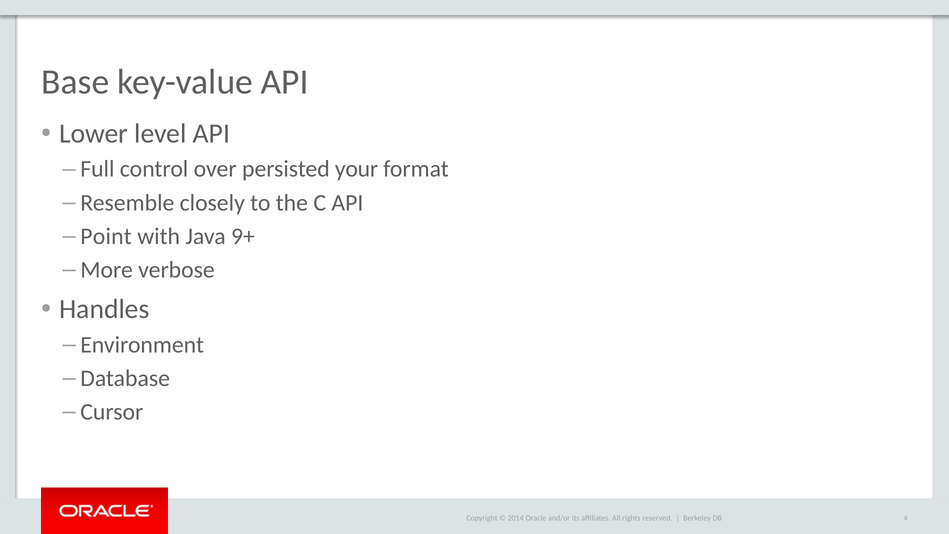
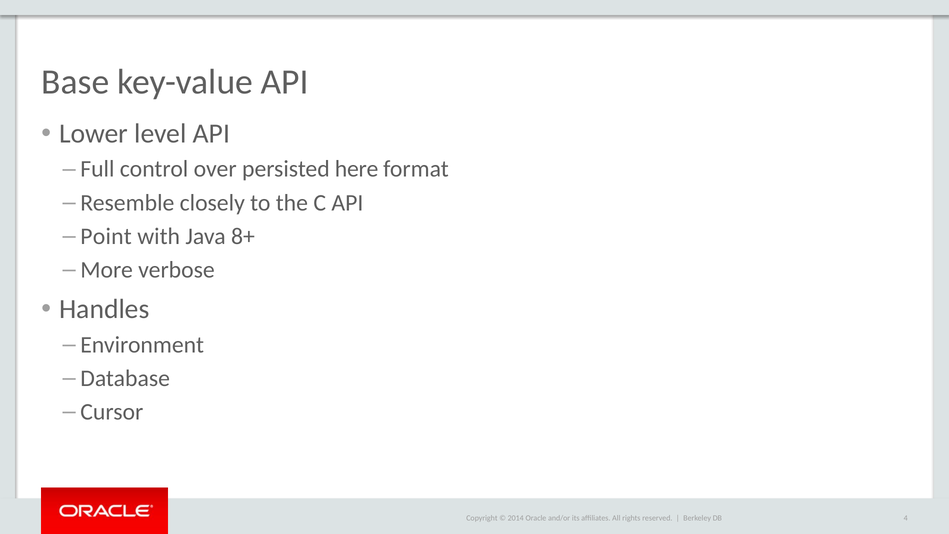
your: your -> here
9+: 9+ -> 8+
